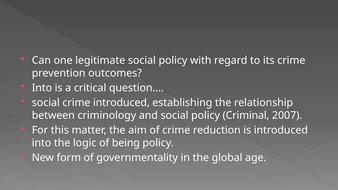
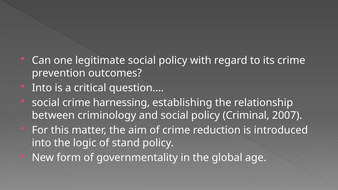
crime introduced: introduced -> harnessing
being: being -> stand
